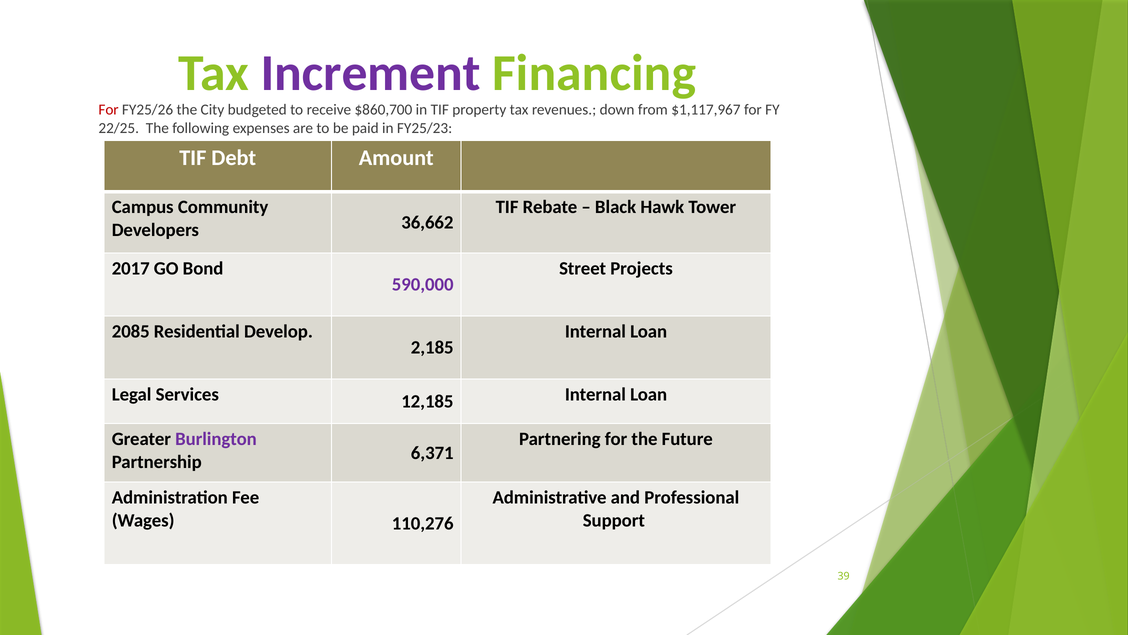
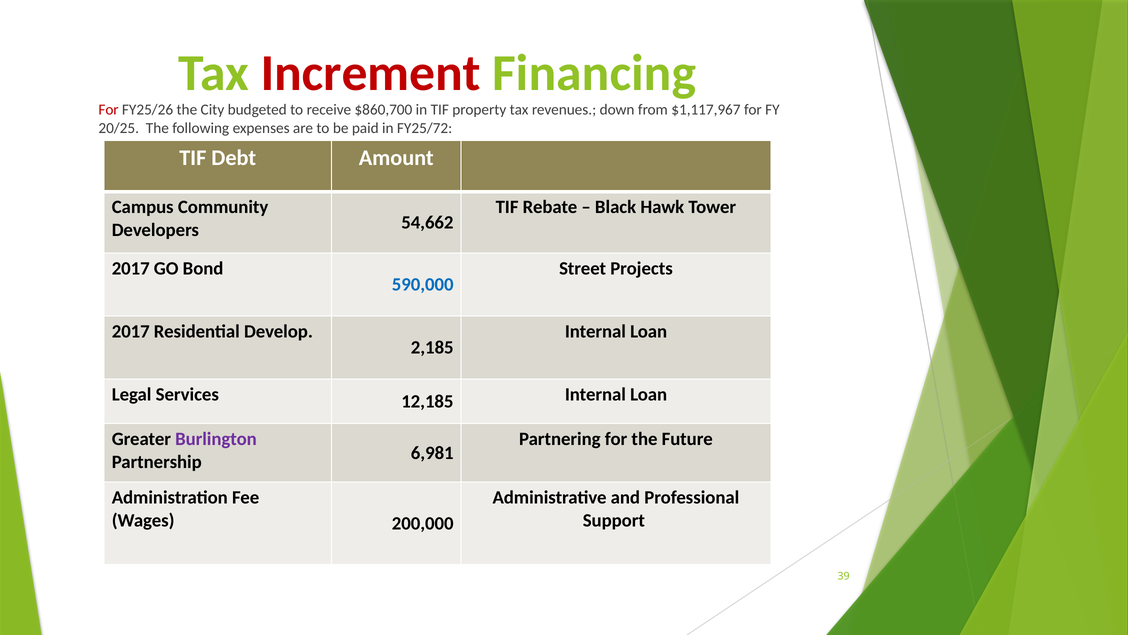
Increment colour: purple -> red
22/25: 22/25 -> 20/25
FY25/23: FY25/23 -> FY25/72
36,662: 36,662 -> 54,662
590,000 colour: purple -> blue
2085 at (131, 331): 2085 -> 2017
6,371: 6,371 -> 6,981
110,276: 110,276 -> 200,000
